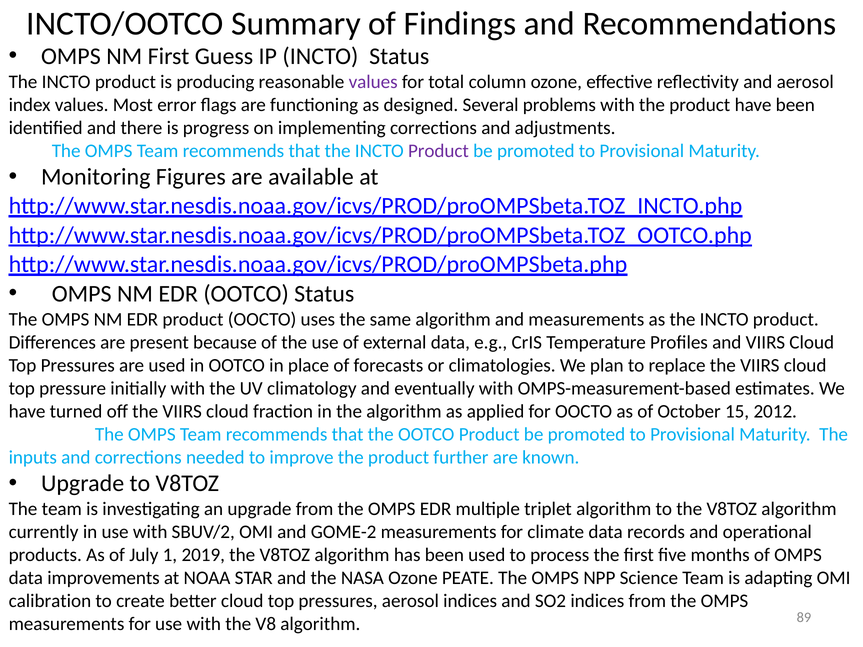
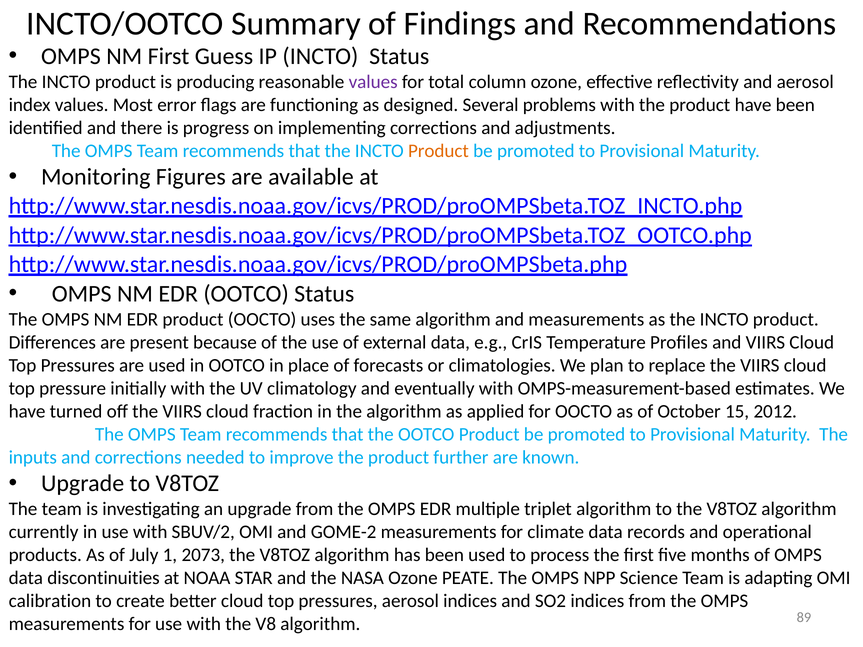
Product at (438, 151) colour: purple -> orange
2019: 2019 -> 2073
improvements: improvements -> discontinuities
